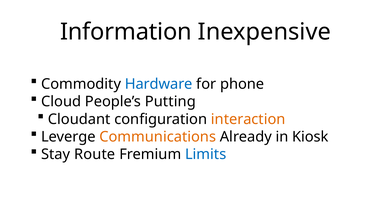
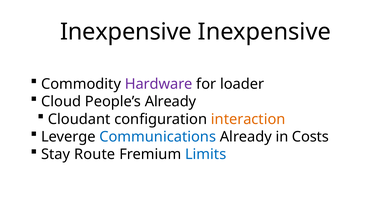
Information at (126, 32): Information -> Inexpensive
Hardware colour: blue -> purple
phone: phone -> loader
People’s Putting: Putting -> Already
Communications colour: orange -> blue
Kiosk: Kiosk -> Costs
